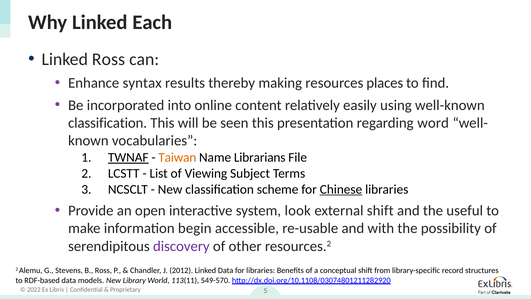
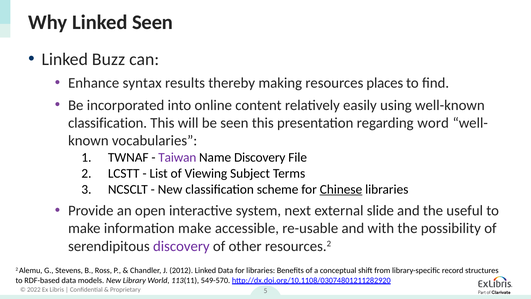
Linked Each: Each -> Seen
Linked Ross: Ross -> Buzz
TWNAF underline: present -> none
Taiwan colour: orange -> purple
Name Librarians: Librarians -> Discovery
look: look -> next
external shift: shift -> slide
information begin: begin -> make
